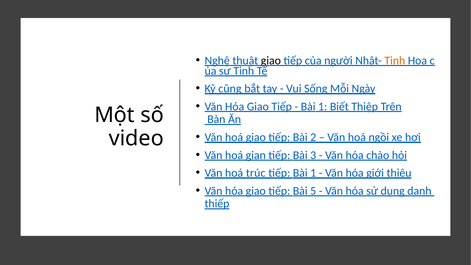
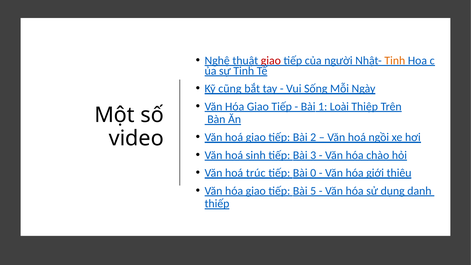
giao at (271, 60) colour: black -> red
Biết: Biết -> Loài
gian: gian -> sinh
tiếp Bài 1: 1 -> 0
